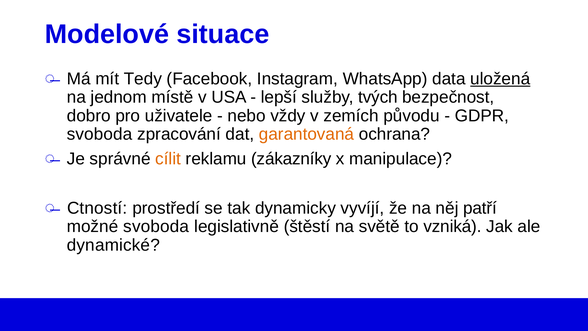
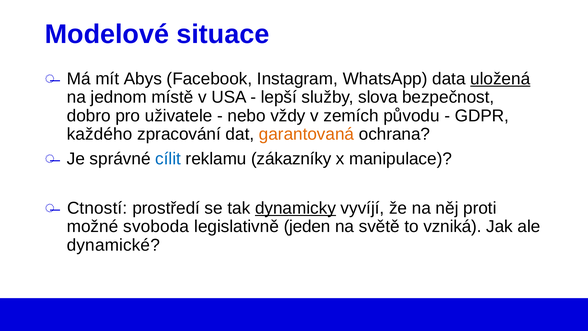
Tedy: Tedy -> Abys
tvých: tvých -> slova
svoboda at (100, 134): svoboda -> každého
cílit colour: orange -> blue
dynamicky underline: none -> present
patří: patří -> proti
štěstí: štěstí -> jeden
